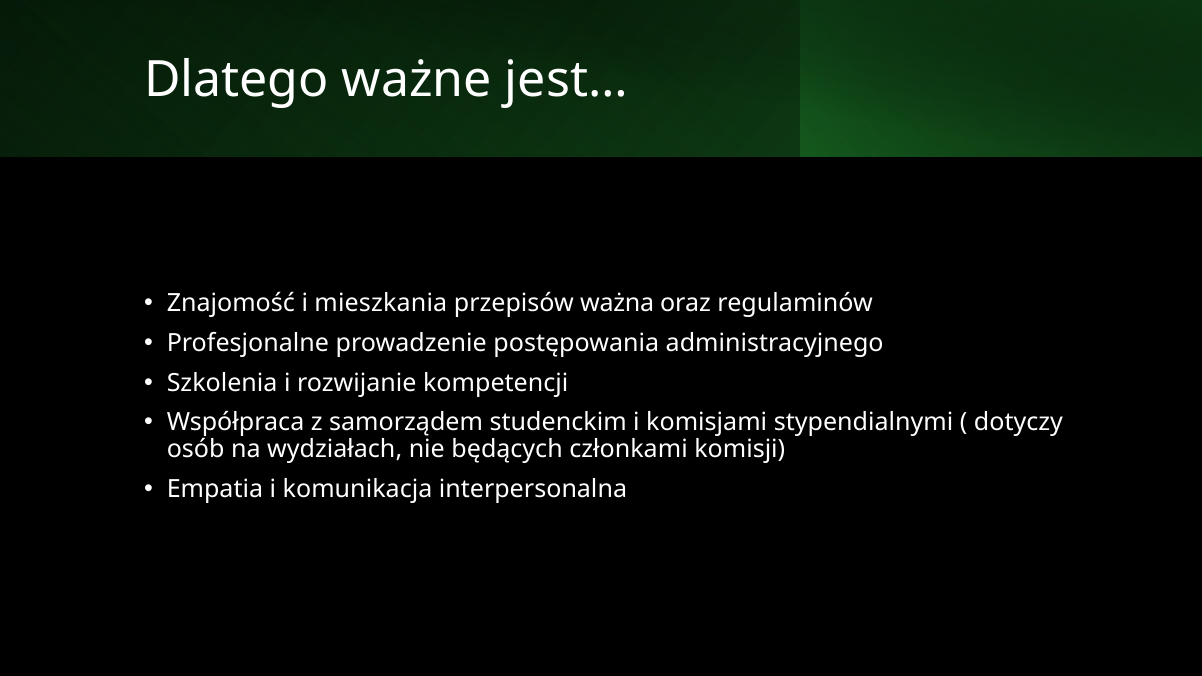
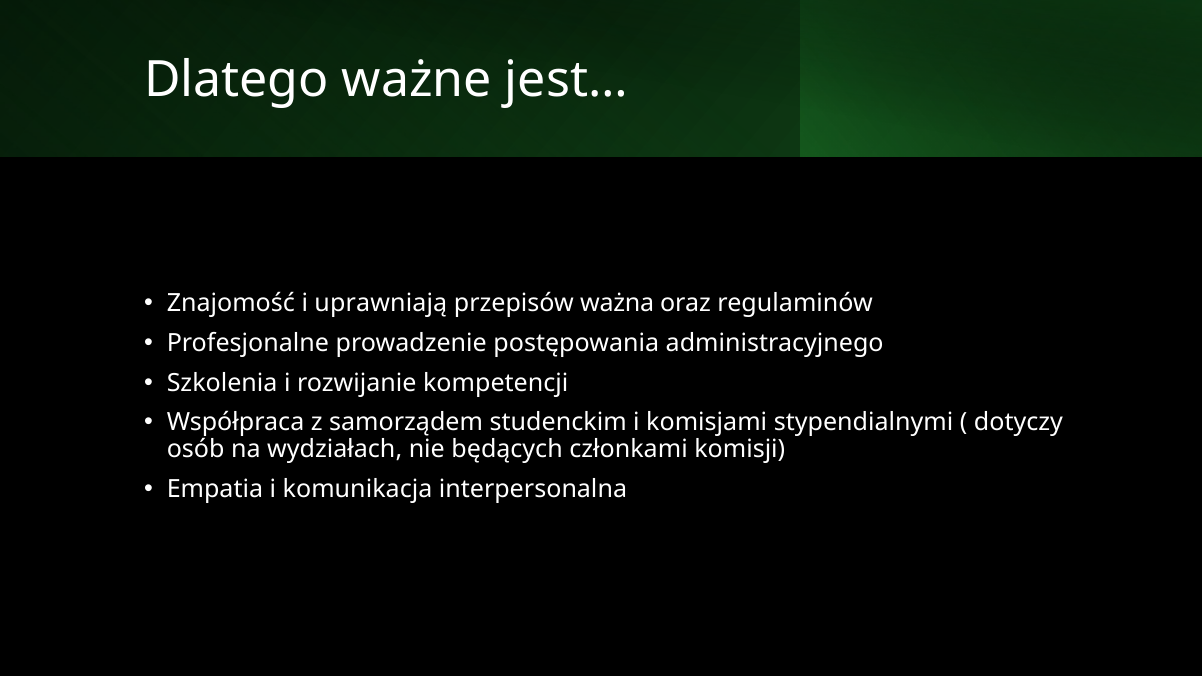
mieszkania: mieszkania -> uprawniają
